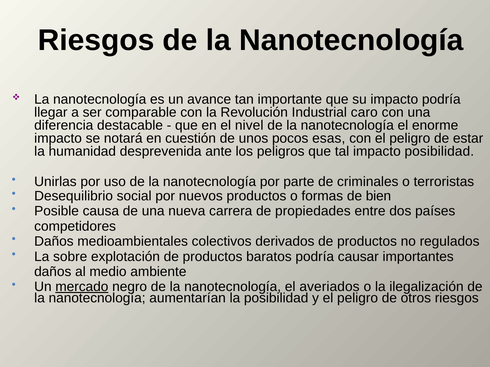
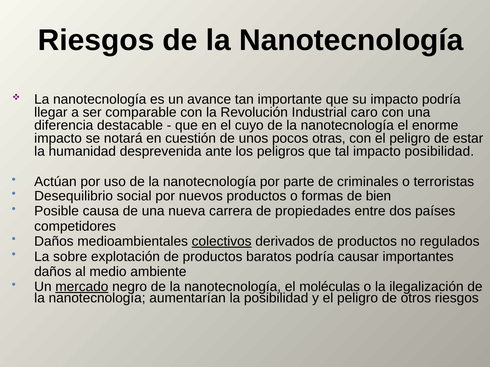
nivel: nivel -> cuyo
esas: esas -> otras
Unirlas: Unirlas -> Actúan
colectivos underline: none -> present
averiados: averiados -> moléculas
